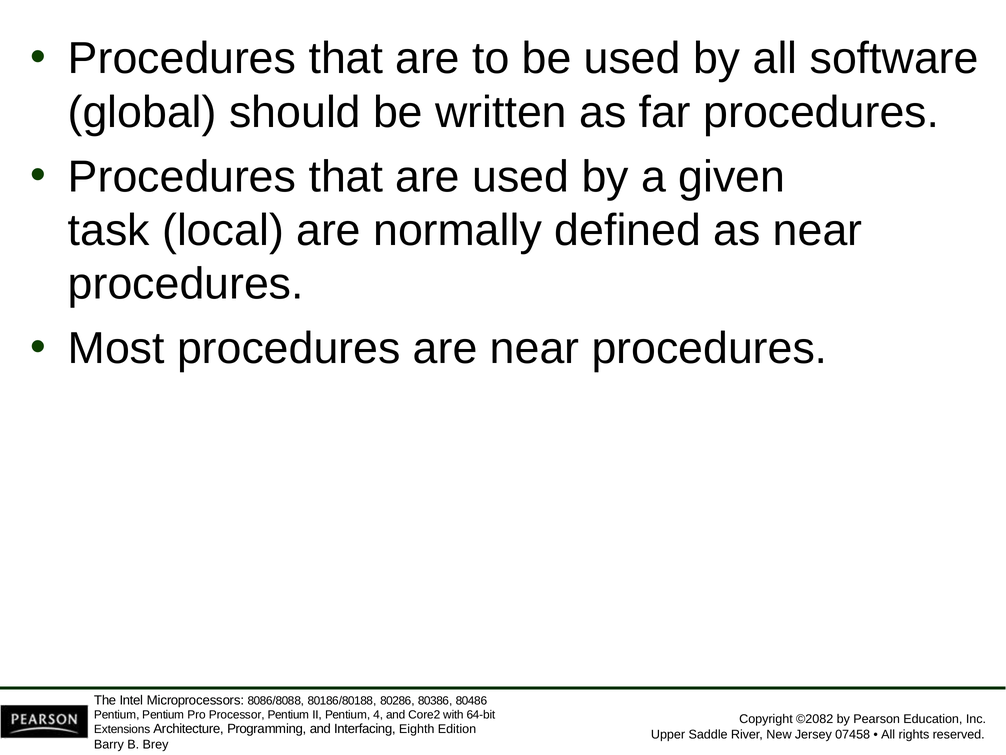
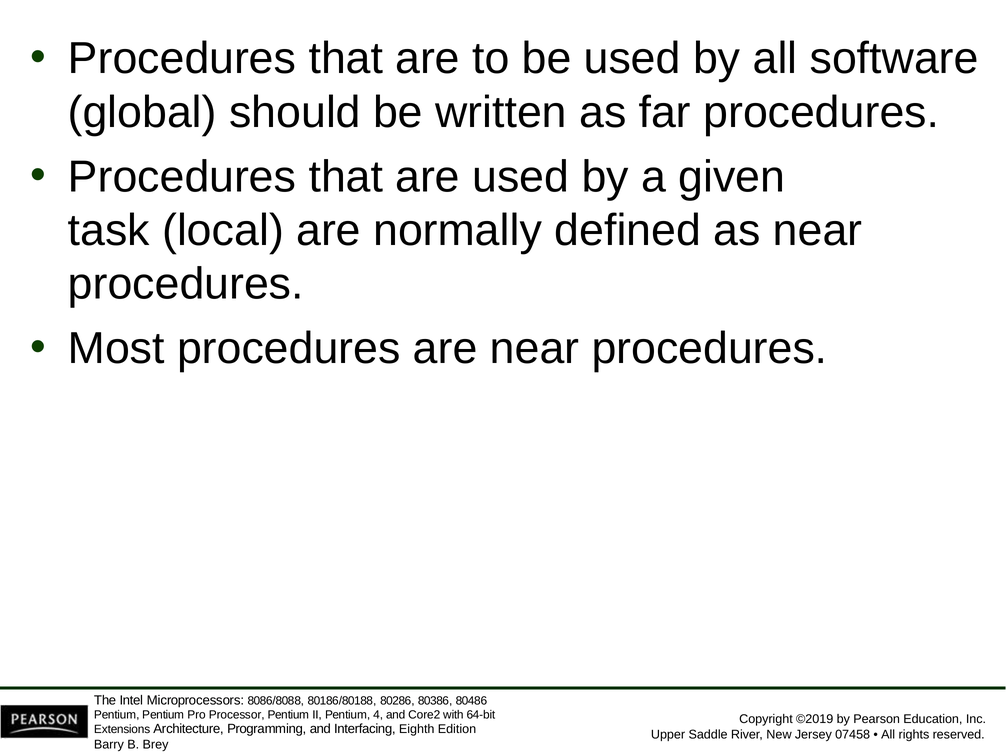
©2082: ©2082 -> ©2019
